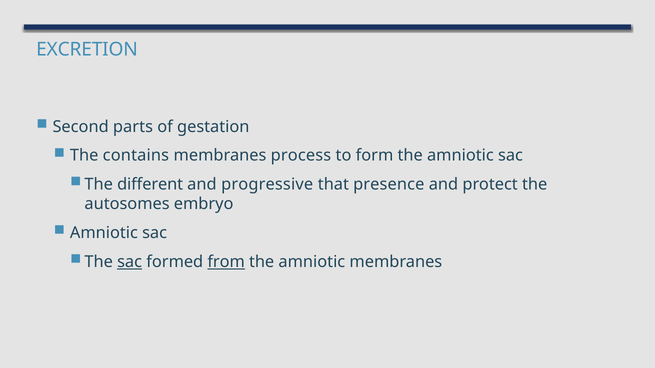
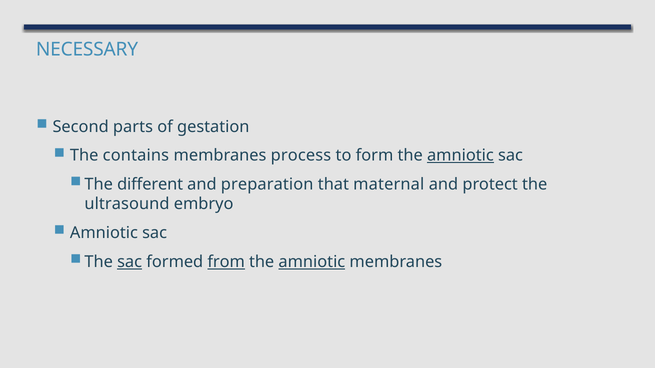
EXCRETION: EXCRETION -> NECESSARY
amniotic at (460, 156) underline: none -> present
progressive: progressive -> preparation
presence: presence -> maternal
autosomes: autosomes -> ultrasound
amniotic at (312, 262) underline: none -> present
